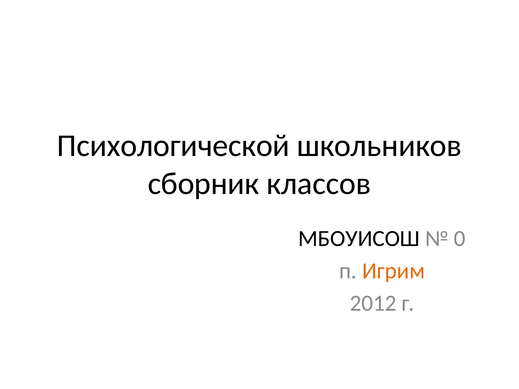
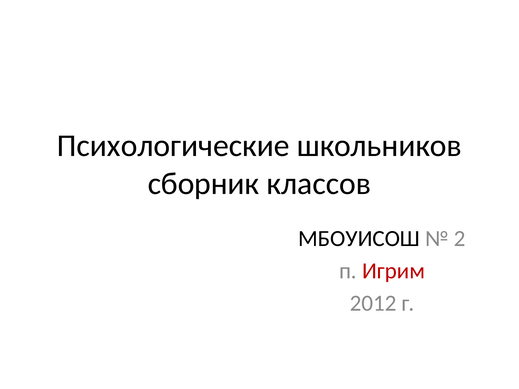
Психологической: Психологической -> Психологические
0: 0 -> 2
Игрим colour: orange -> red
